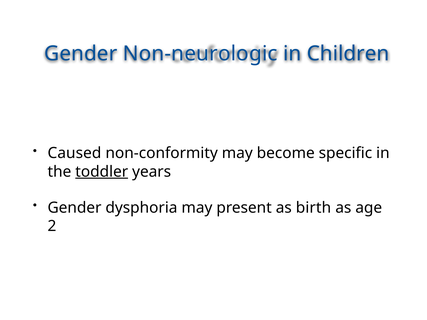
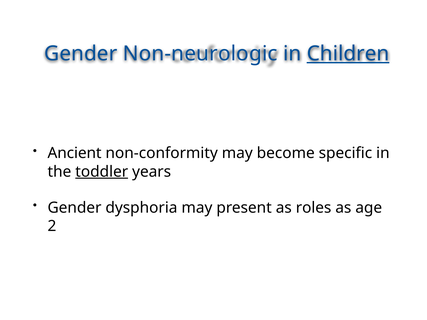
Children underline: none -> present
Caused: Caused -> Ancient
birth: birth -> roles
